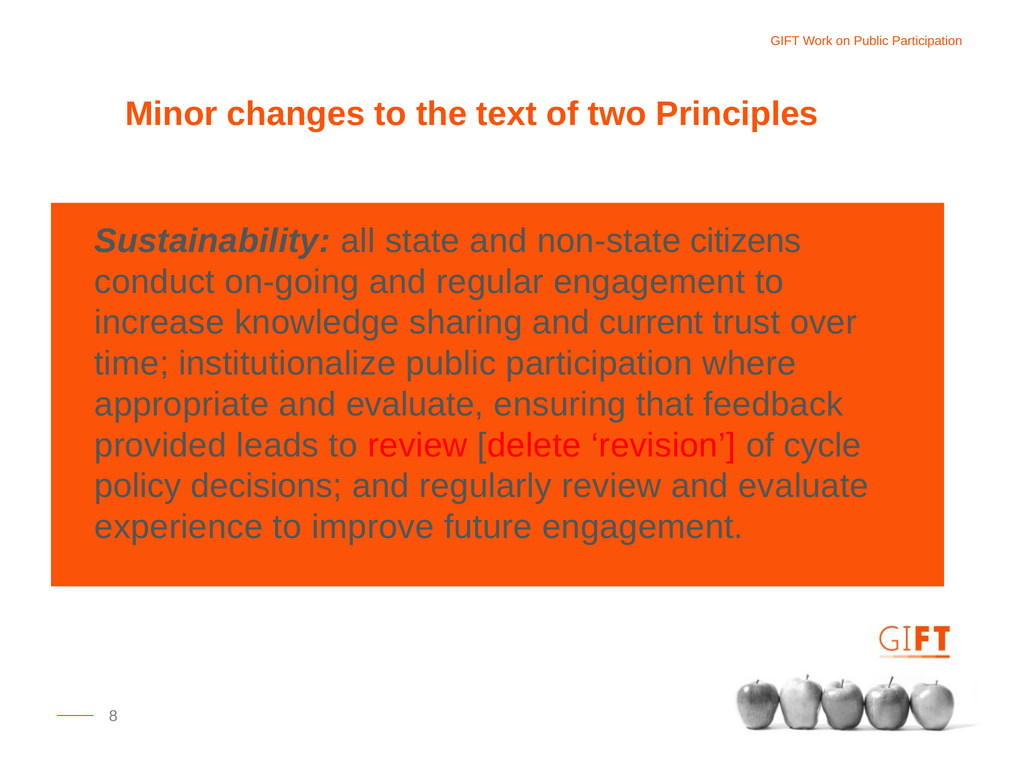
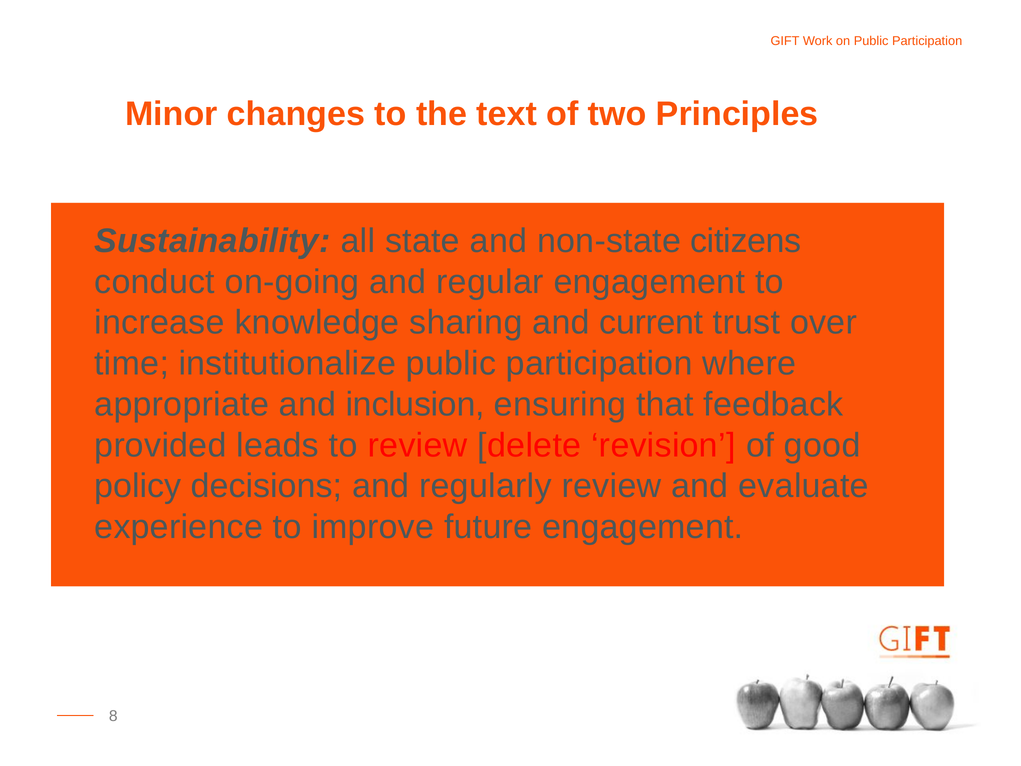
appropriate and evaluate: evaluate -> inclusion
cycle: cycle -> good
